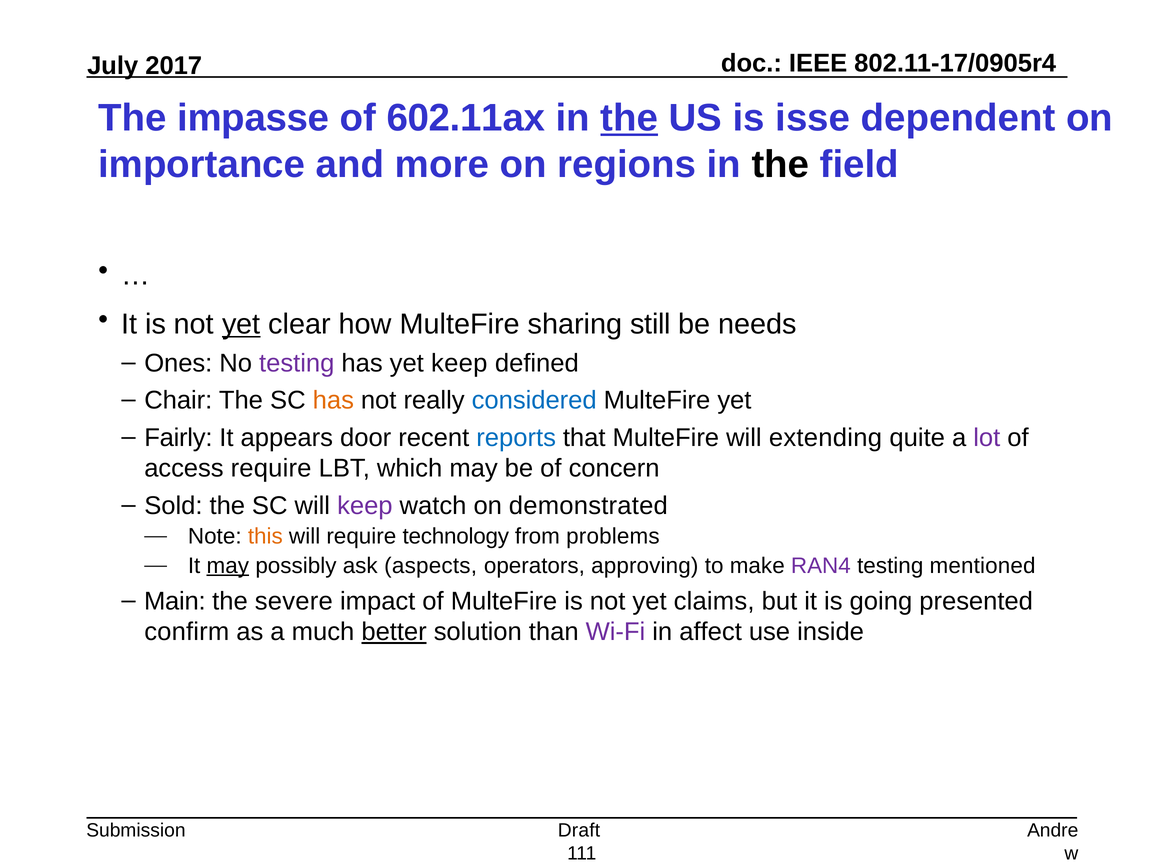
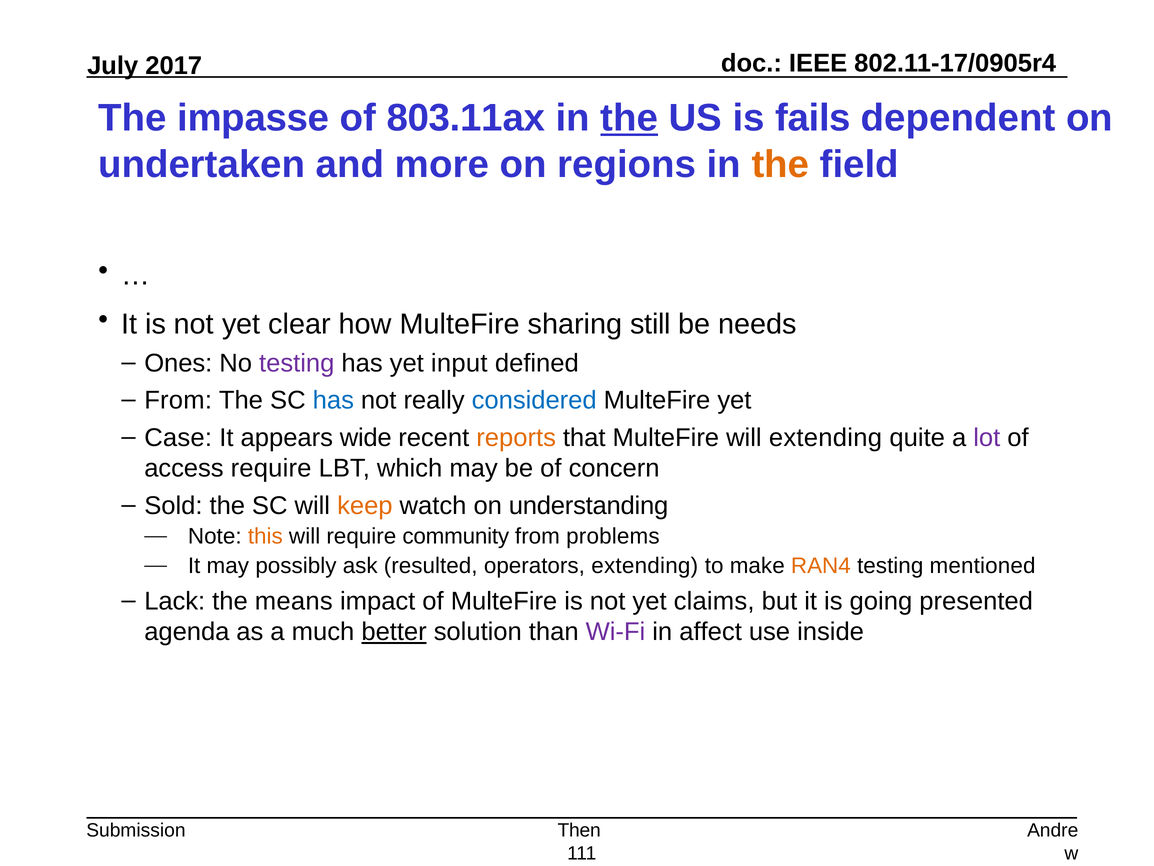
602.11ax: 602.11ax -> 803.11ax
isse: isse -> fails
importance: importance -> undertaken
the at (780, 164) colour: black -> orange
yet at (241, 324) underline: present -> none
yet keep: keep -> input
Chair at (178, 400): Chair -> From
has at (333, 400) colour: orange -> blue
Fairly: Fairly -> Case
door: door -> wide
reports colour: blue -> orange
keep at (365, 505) colour: purple -> orange
demonstrated: demonstrated -> understanding
technology: technology -> community
may at (228, 565) underline: present -> none
aspects: aspects -> resulted
operators approving: approving -> extending
RAN4 colour: purple -> orange
Main: Main -> Lack
severe: severe -> means
confirm: confirm -> agenda
Draft: Draft -> Then
